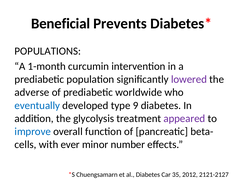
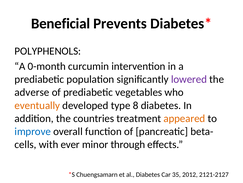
POPULATIONS: POPULATIONS -> POLYPHENOLS
1-month: 1-month -> 0-month
worldwide: worldwide -> vegetables
eventually colour: blue -> orange
9: 9 -> 8
glycolysis: glycolysis -> countries
appeared colour: purple -> orange
number: number -> through
